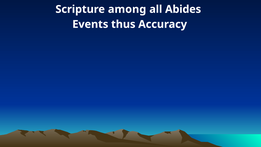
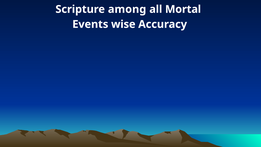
Abides: Abides -> Mortal
thus: thus -> wise
